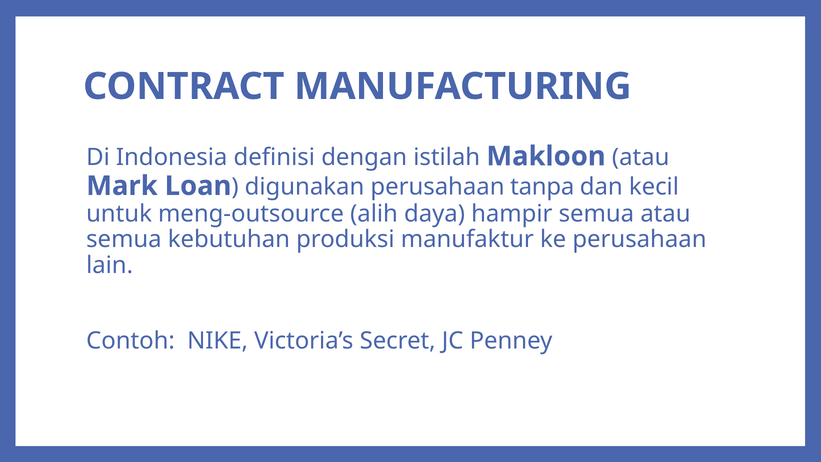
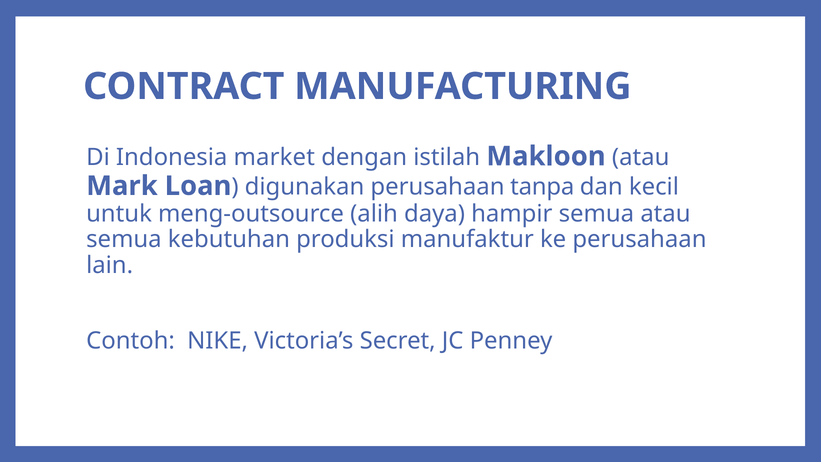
definisi: definisi -> market
